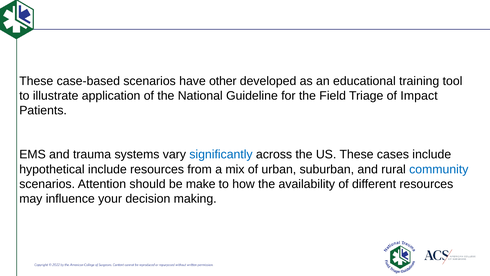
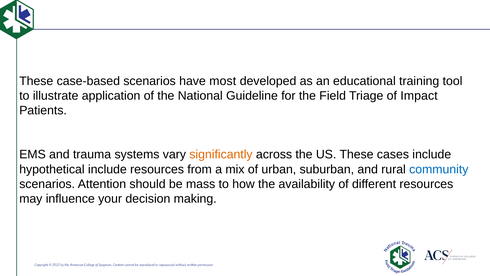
other: other -> most
significantly colour: blue -> orange
make: make -> mass
